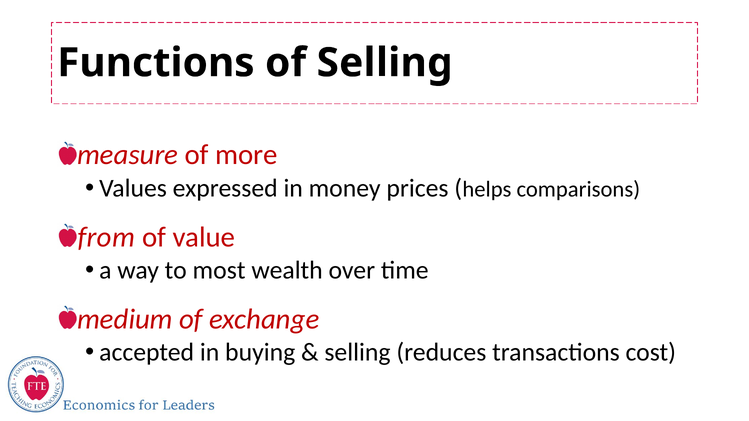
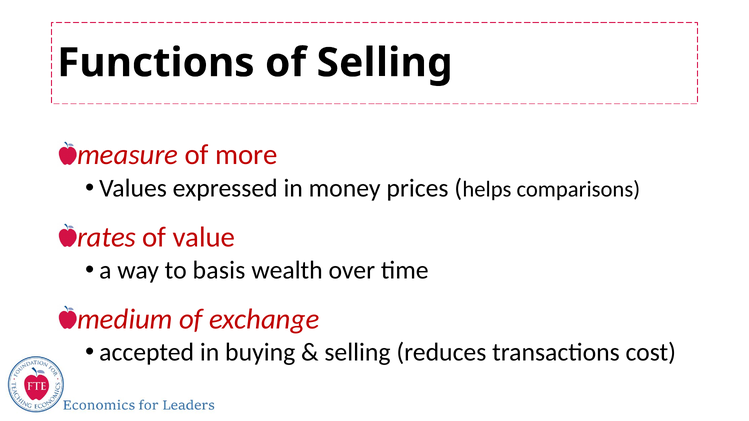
from: from -> rates
most: most -> basis
